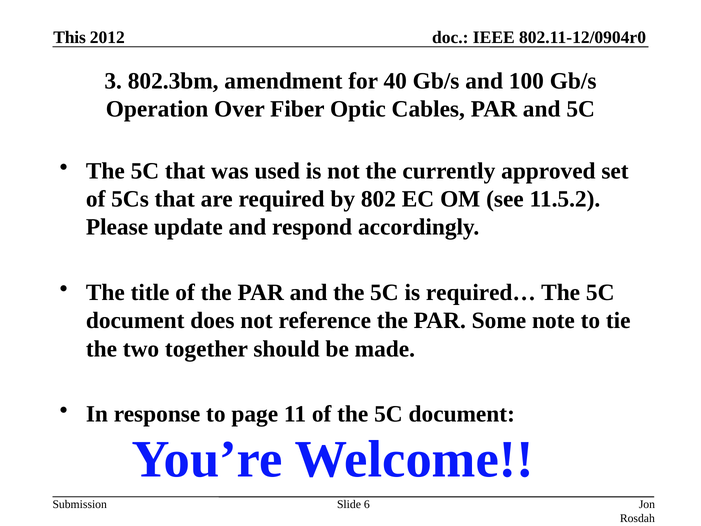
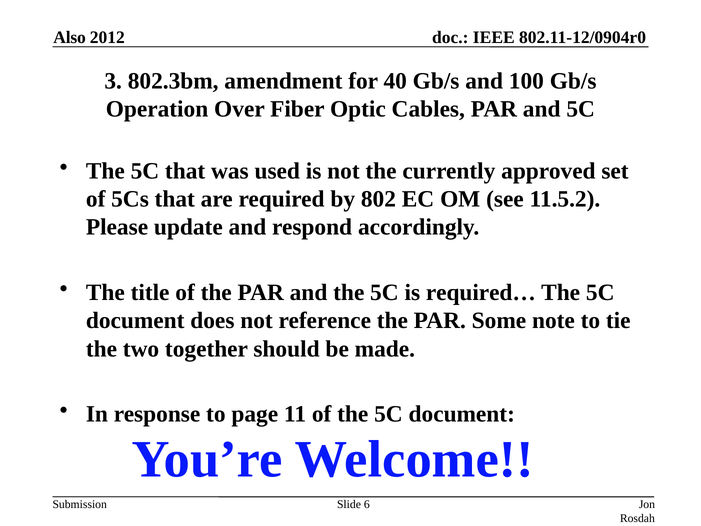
This: This -> Also
